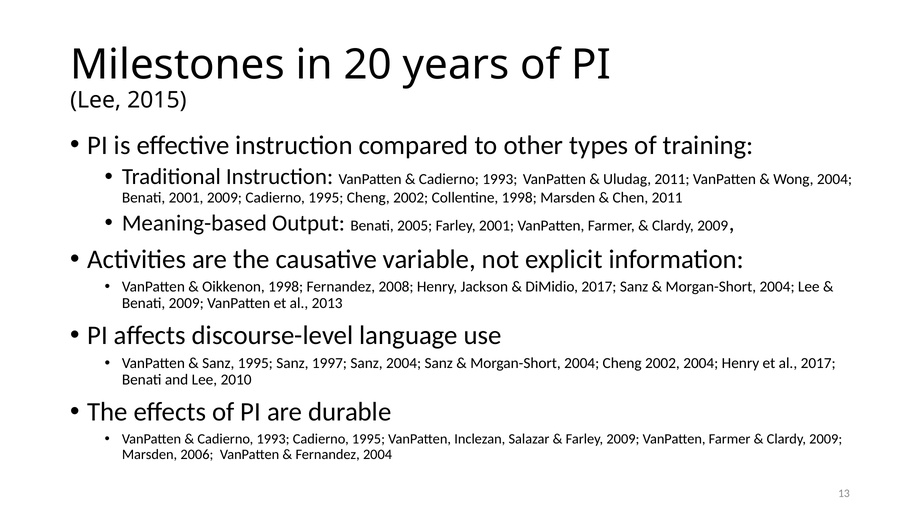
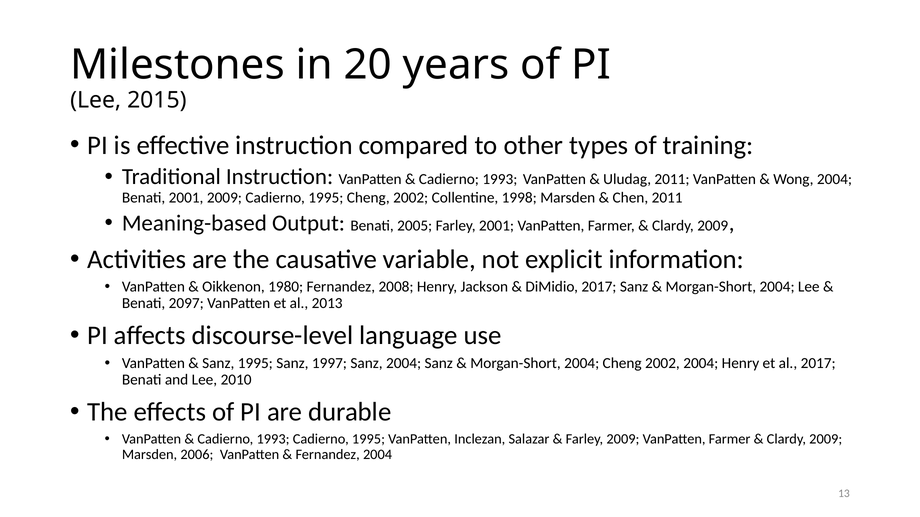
Oikkenon 1998: 1998 -> 1980
Benati 2009: 2009 -> 2097
